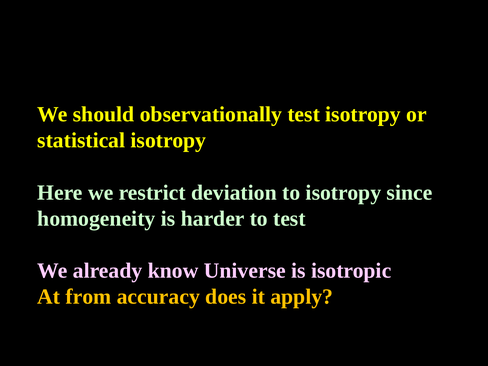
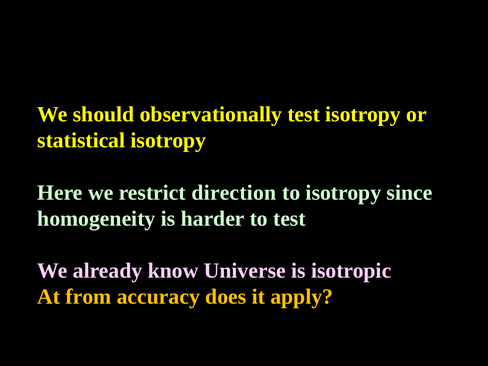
deviation: deviation -> direction
